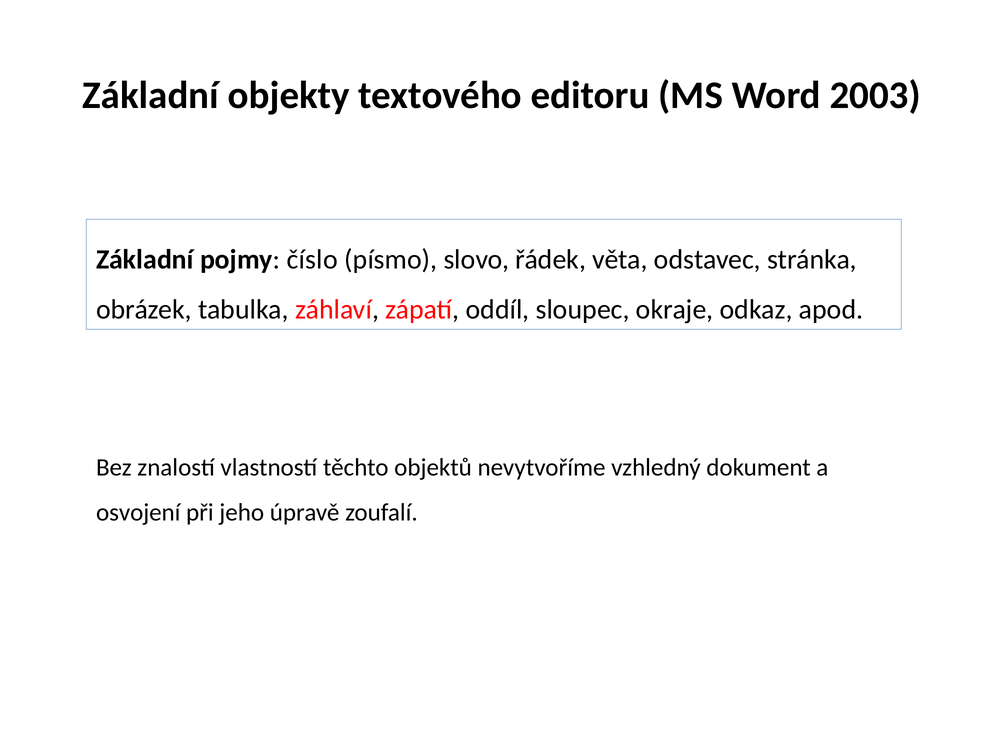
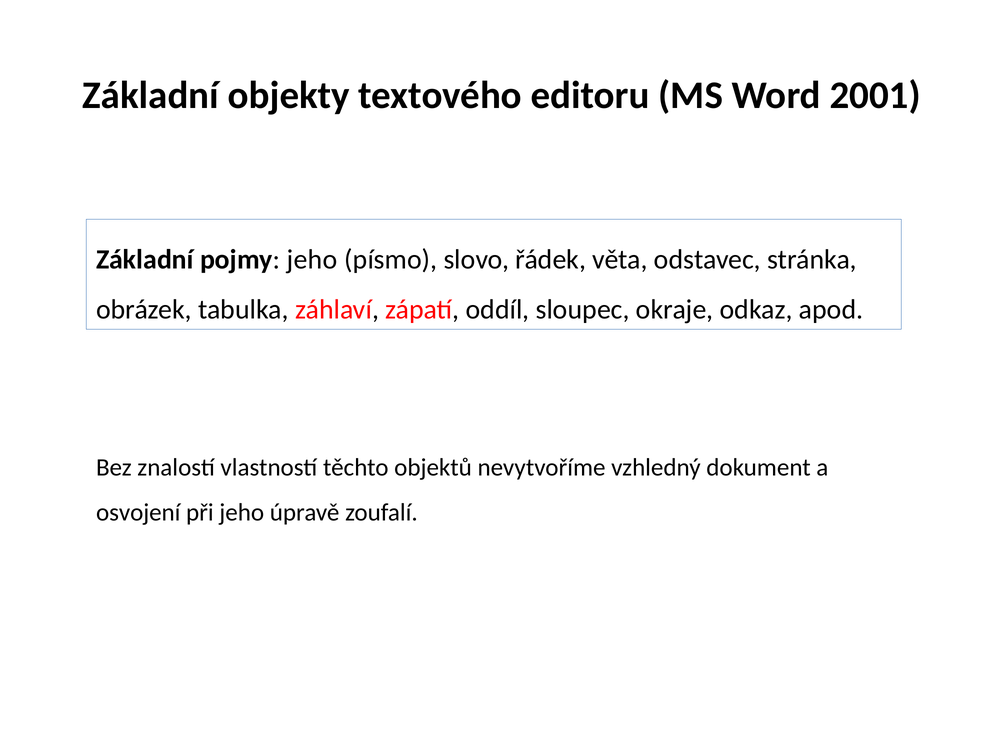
2003: 2003 -> 2001
pojmy číslo: číslo -> jeho
